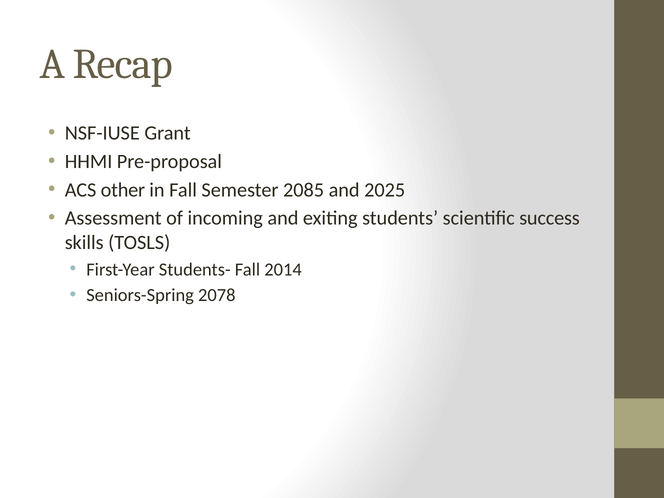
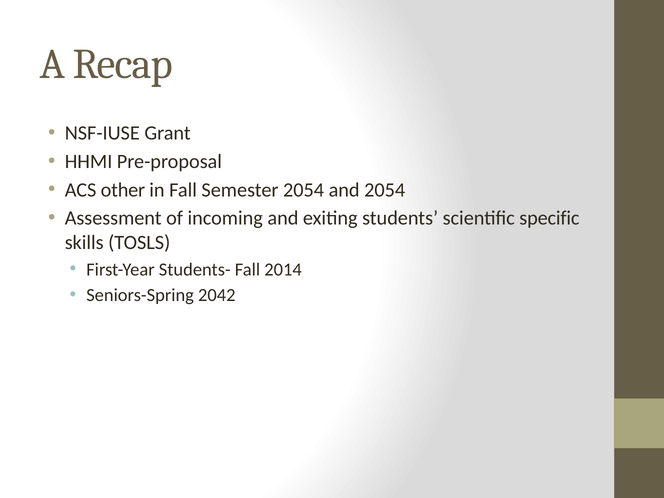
Semester 2085: 2085 -> 2054
and 2025: 2025 -> 2054
success: success -> specific
2078: 2078 -> 2042
